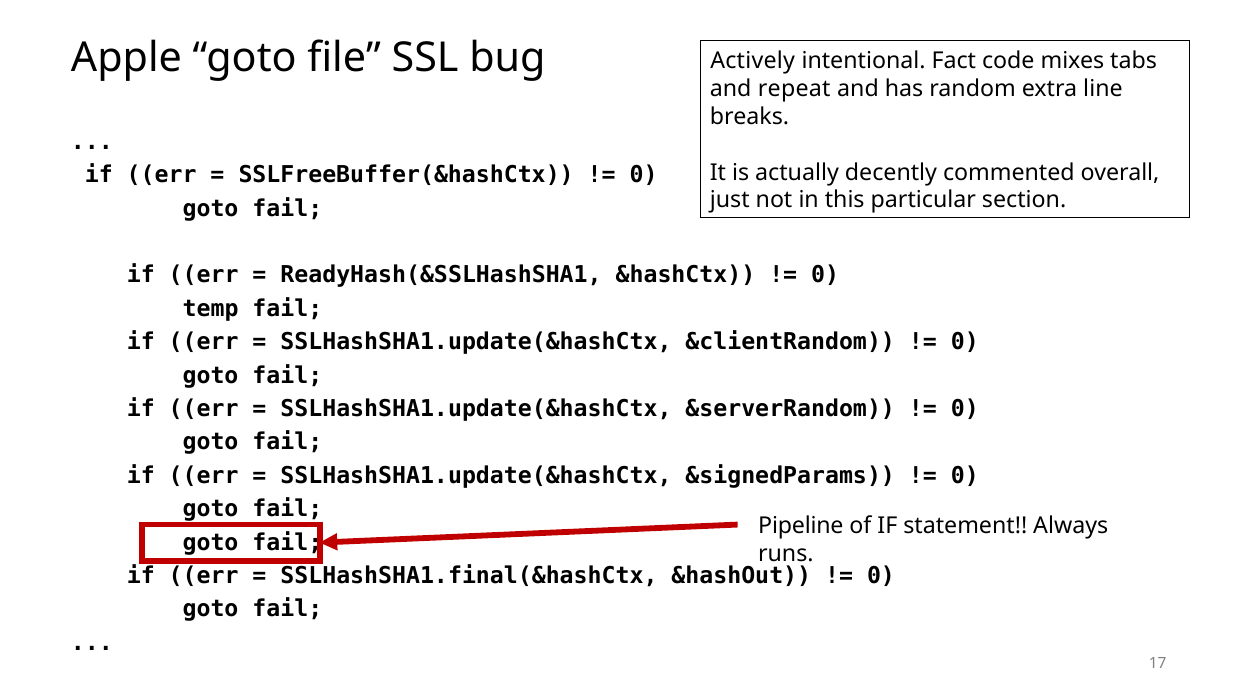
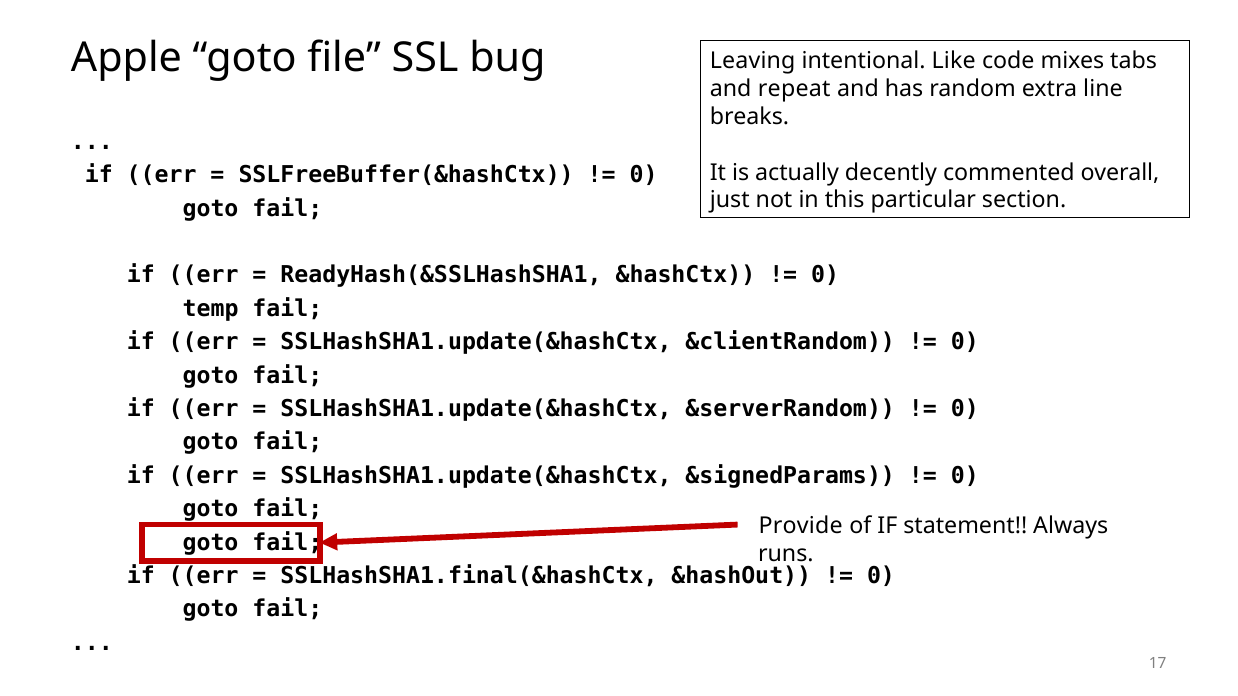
Actively: Actively -> Leaving
Fact: Fact -> Like
Pipeline: Pipeline -> Provide
